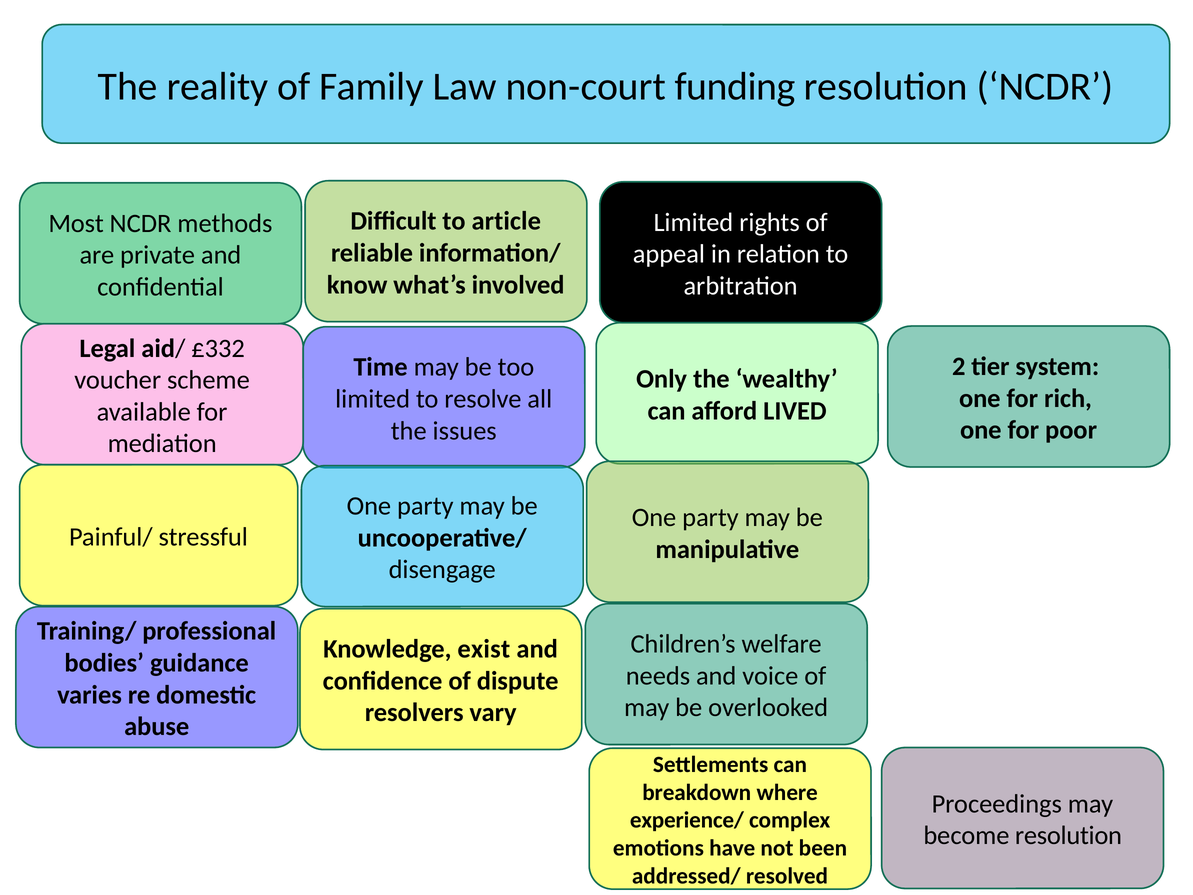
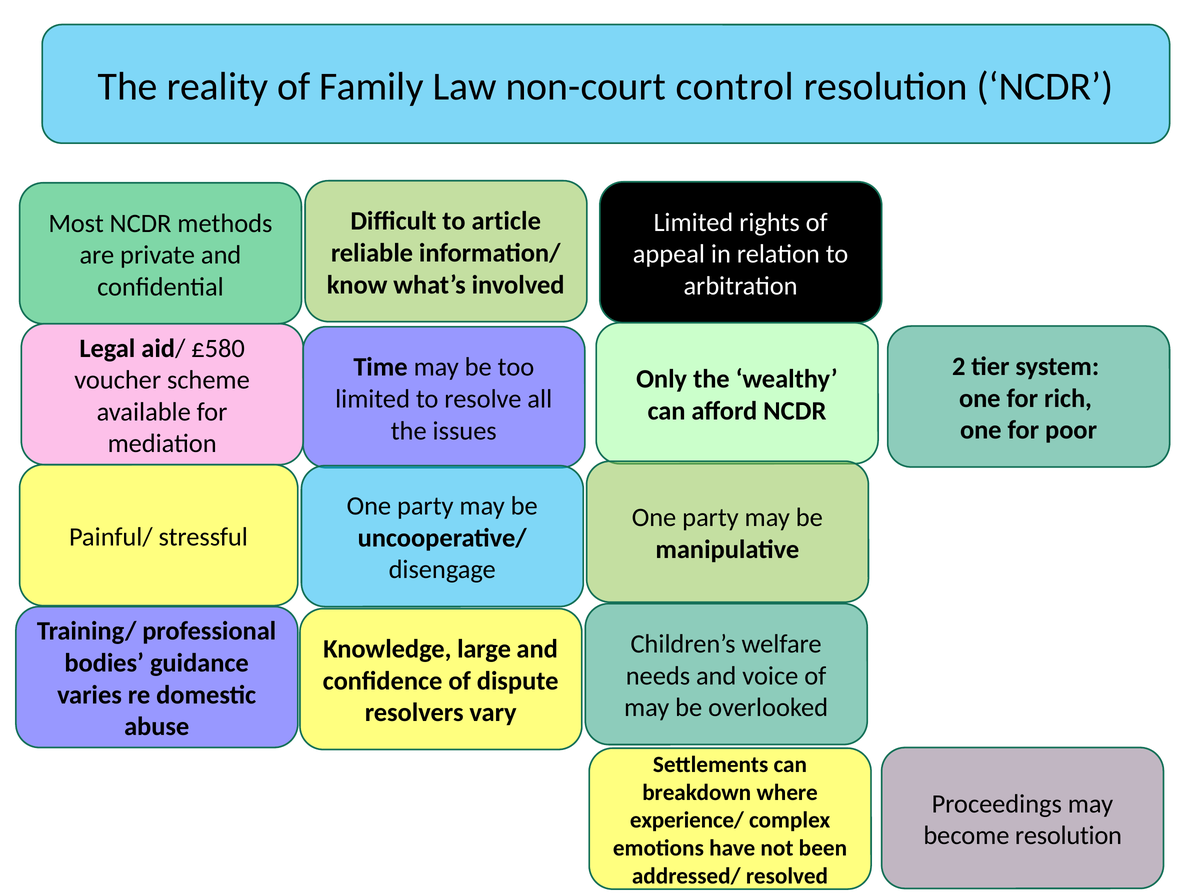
funding: funding -> control
£332: £332 -> £580
afford LIVED: LIVED -> NCDR
exist: exist -> large
